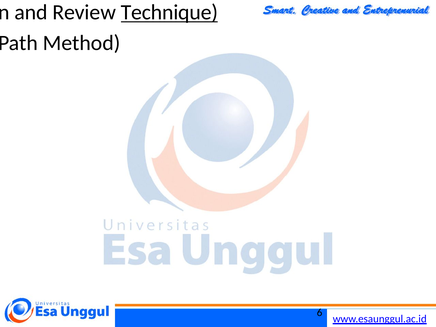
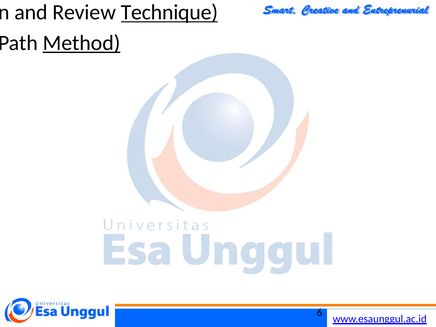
Method underline: none -> present
